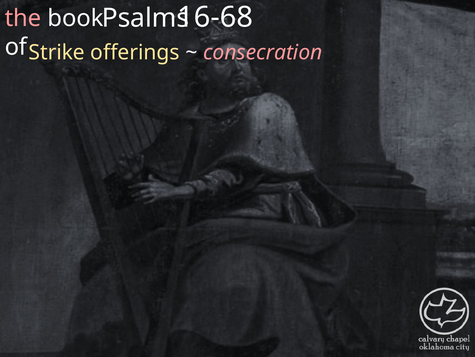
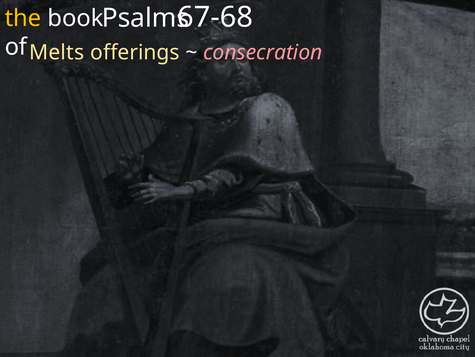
16-68: 16-68 -> 67-68
the colour: pink -> yellow
Strike: Strike -> Melts
